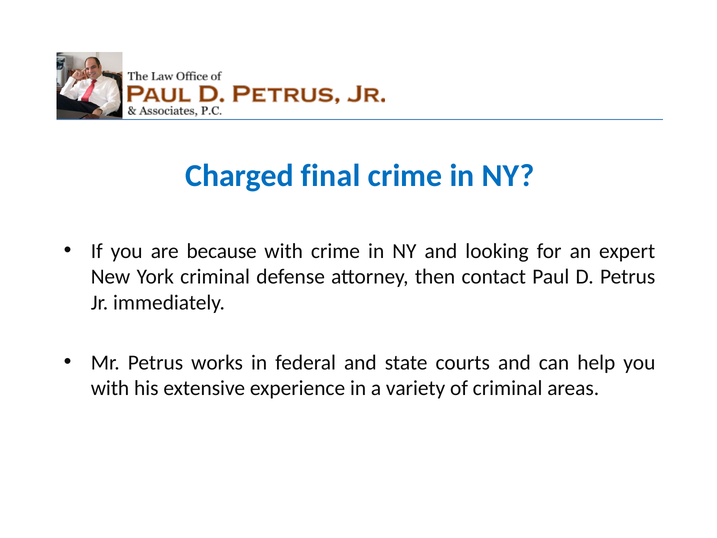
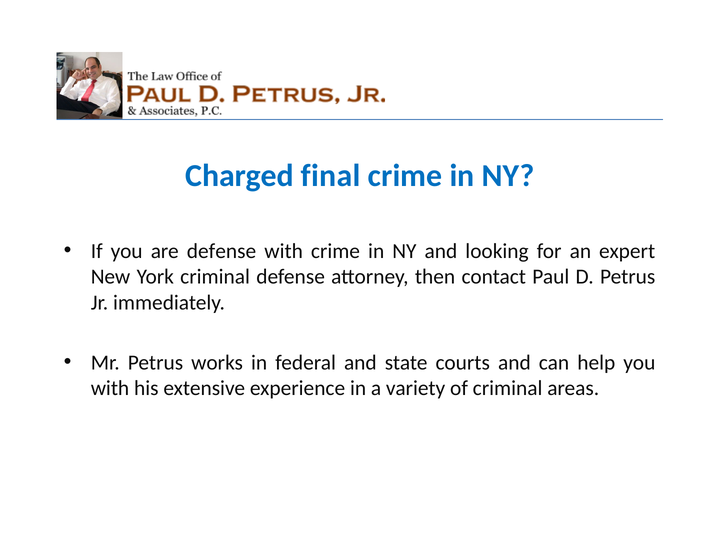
are because: because -> defense
